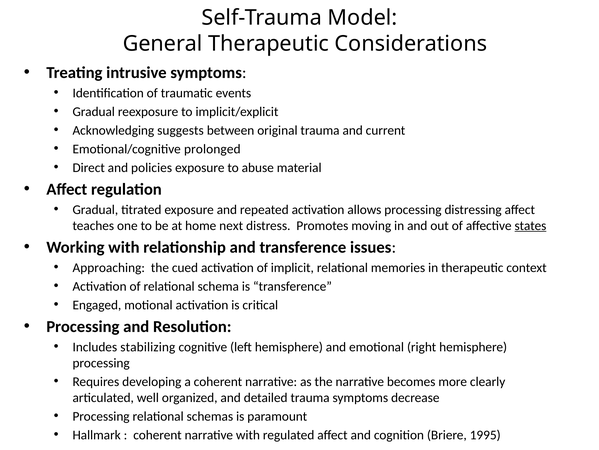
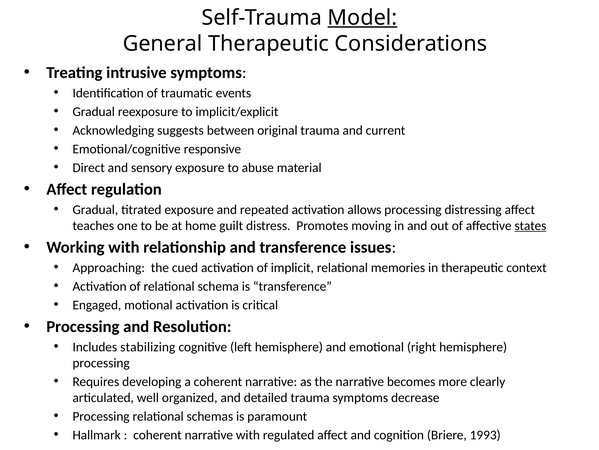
Model underline: none -> present
prolonged: prolonged -> responsive
policies: policies -> sensory
next: next -> guilt
1995: 1995 -> 1993
